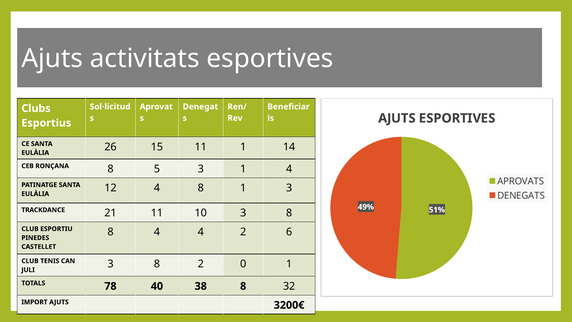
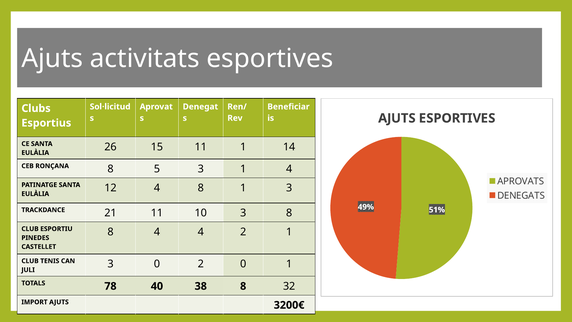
2 6: 6 -> 1
8 at (157, 264): 8 -> 0
